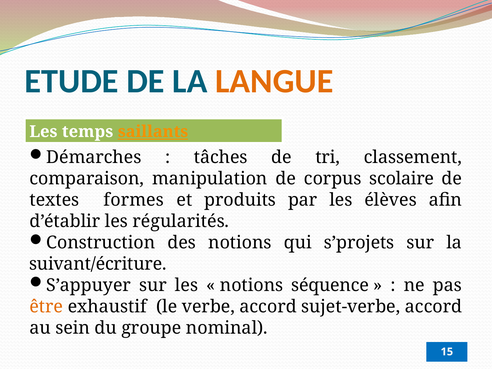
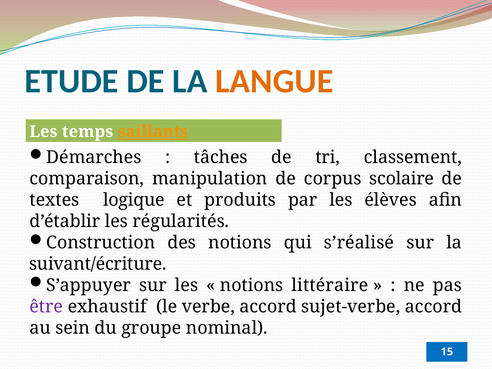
formes: formes -> logique
s’projets: s’projets -> s’réalisé
séquence: séquence -> littéraire
être colour: orange -> purple
